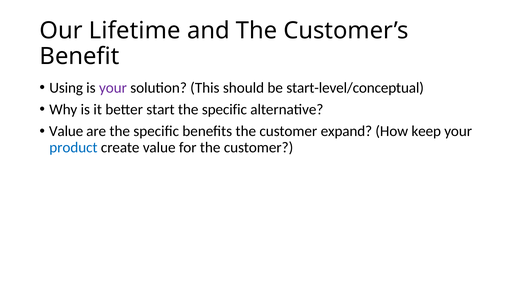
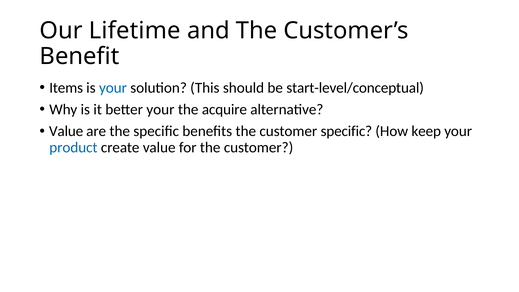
Using: Using -> Items
your at (113, 88) colour: purple -> blue
better start: start -> your
specific at (224, 110): specific -> acquire
customer expand: expand -> specific
